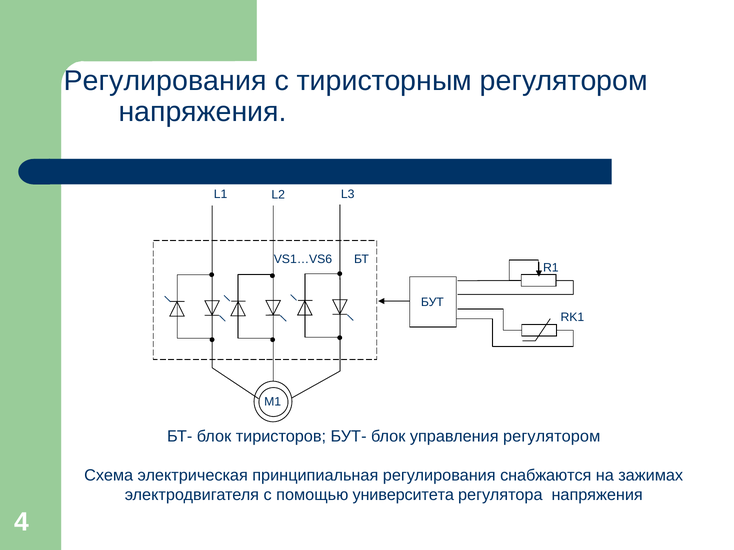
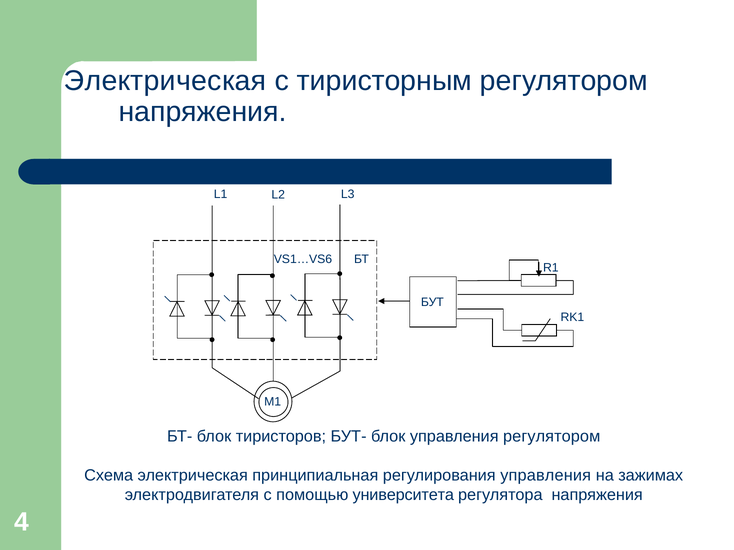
Регулирования at (165, 81): Регулирования -> Электрическая
регулирования снабжаются: снабжаются -> управления
